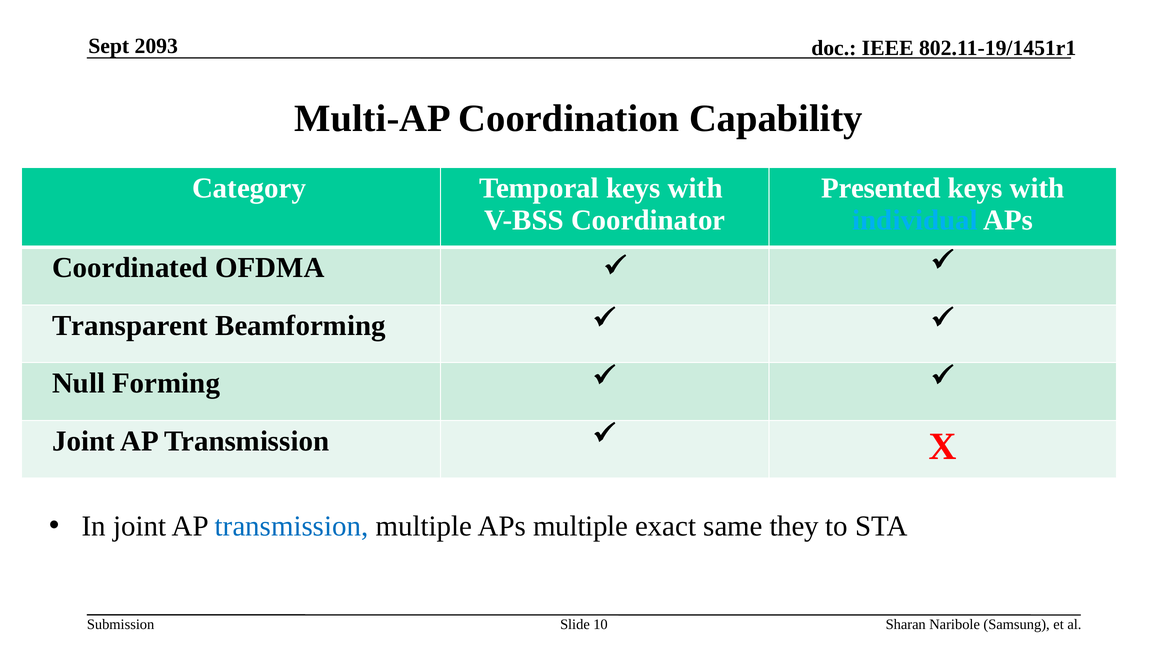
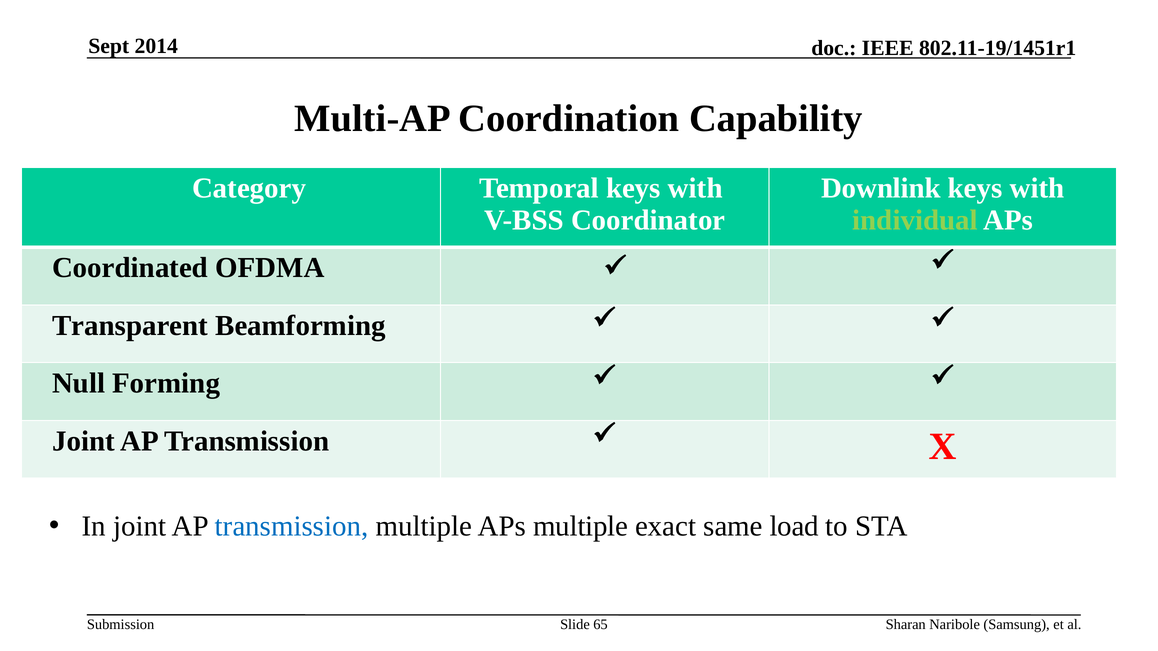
2093: 2093 -> 2014
Presented: Presented -> Downlink
individual colour: light blue -> light green
they: they -> load
10: 10 -> 65
